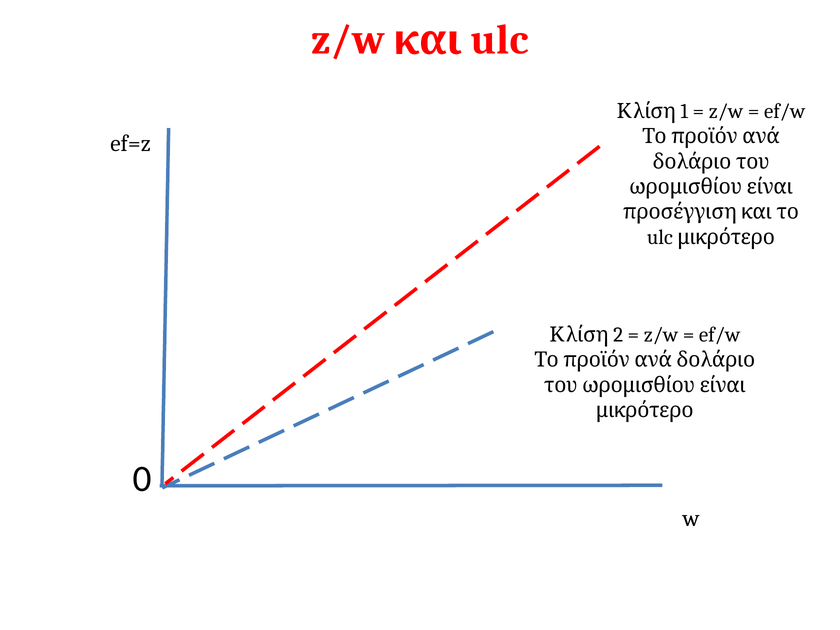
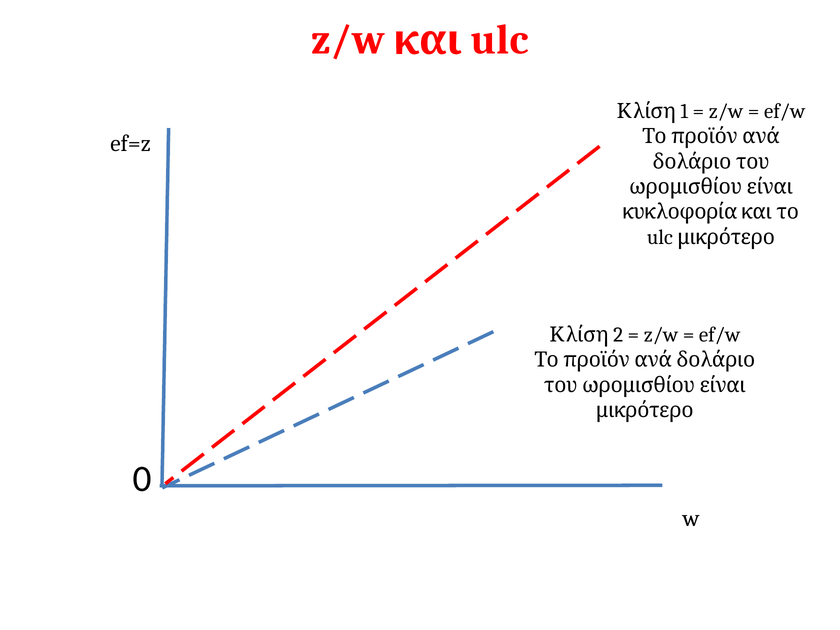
προσέγγιση: προσέγγιση -> κυκλοφορία
